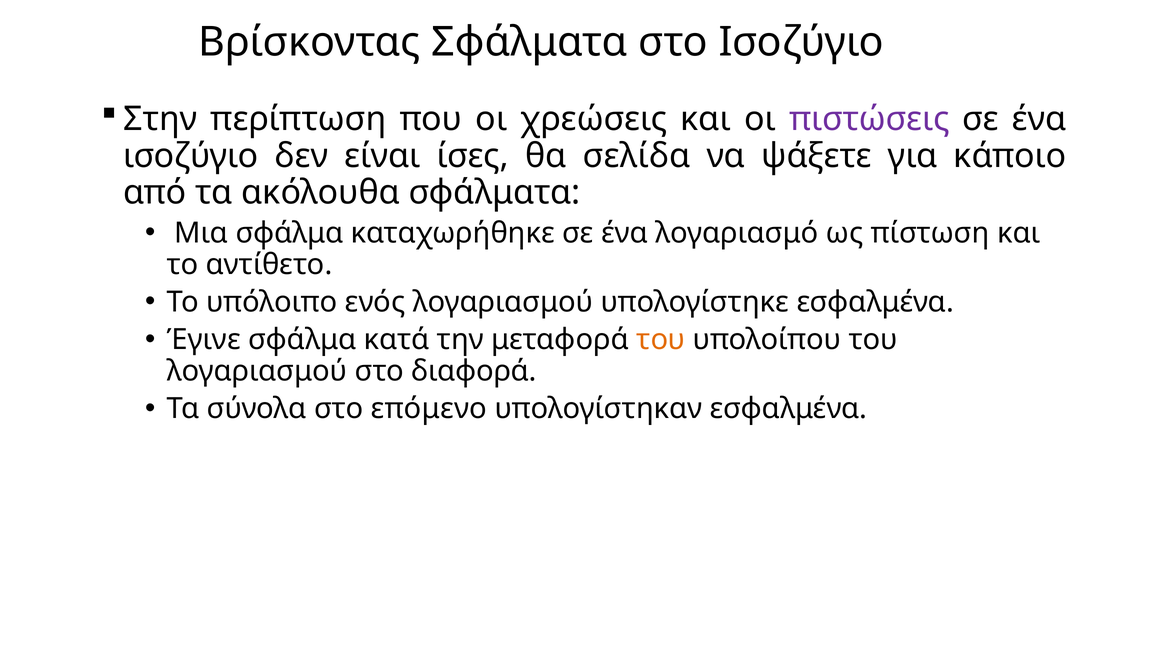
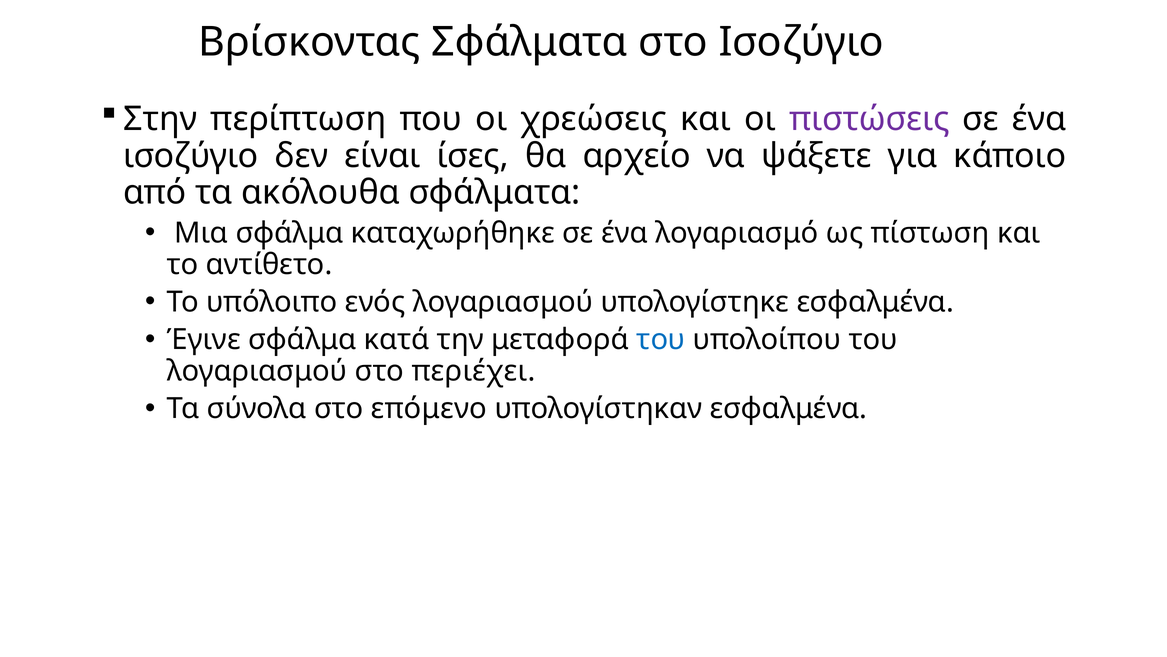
σελίδα: σελίδα -> αρχείο
του at (661, 339) colour: orange -> blue
διαφορά: διαφορά -> περιέχει
